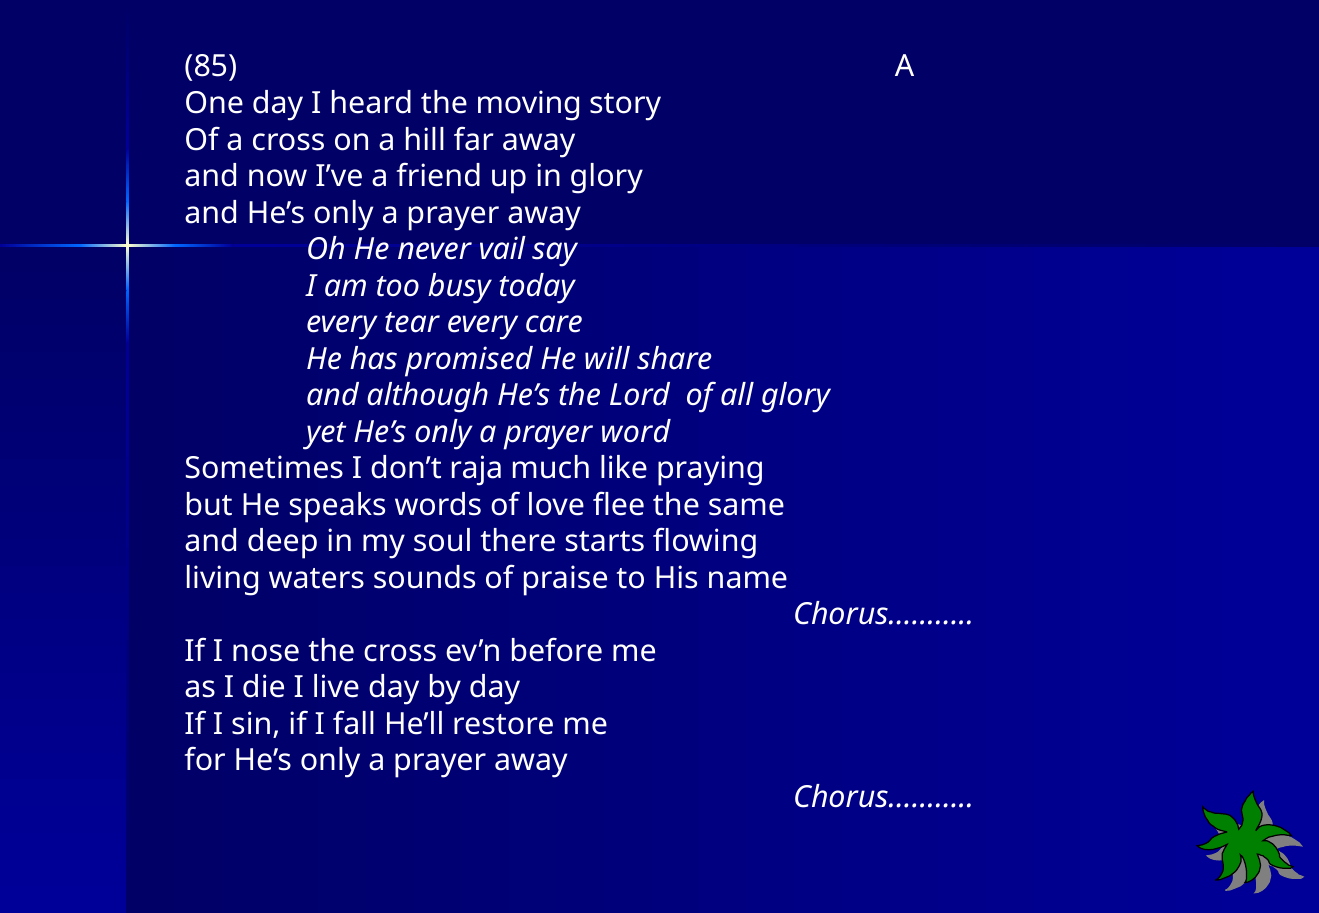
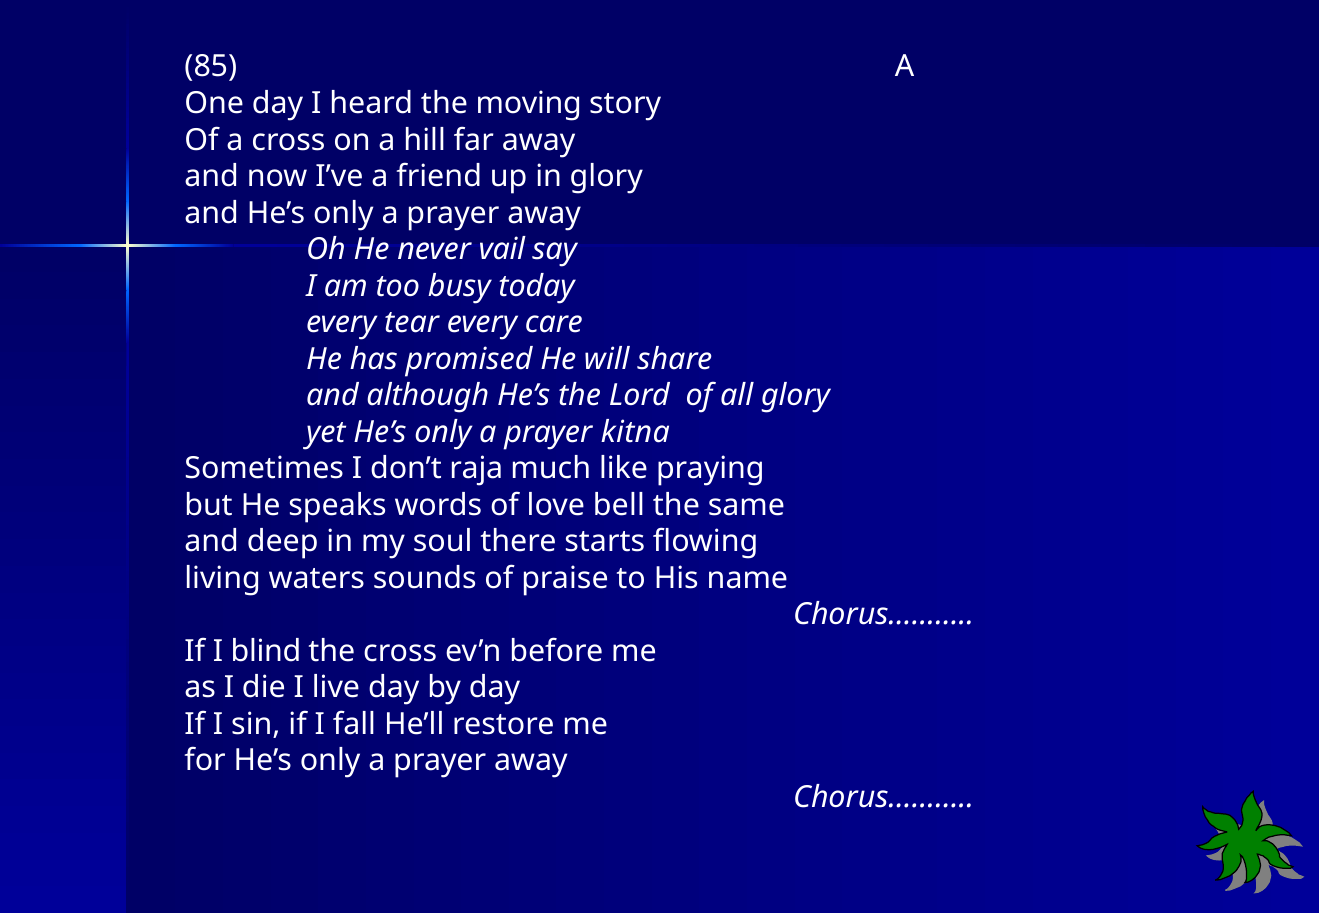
word: word -> kitna
flee: flee -> bell
nose: nose -> blind
